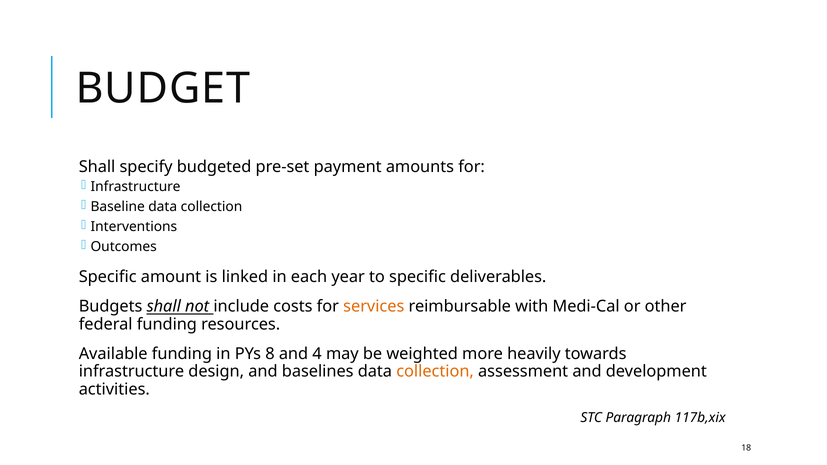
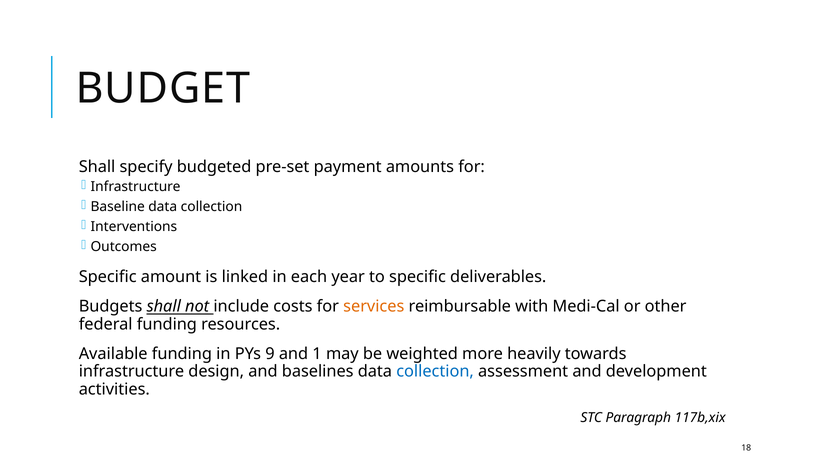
8: 8 -> 9
4: 4 -> 1
collection at (435, 372) colour: orange -> blue
